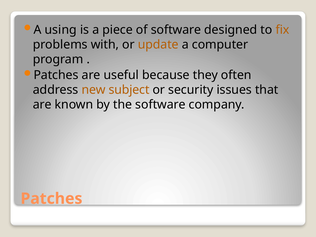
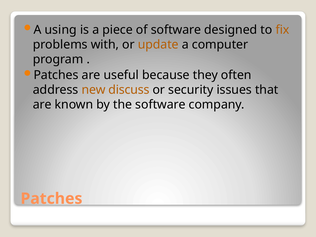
subject: subject -> discuss
